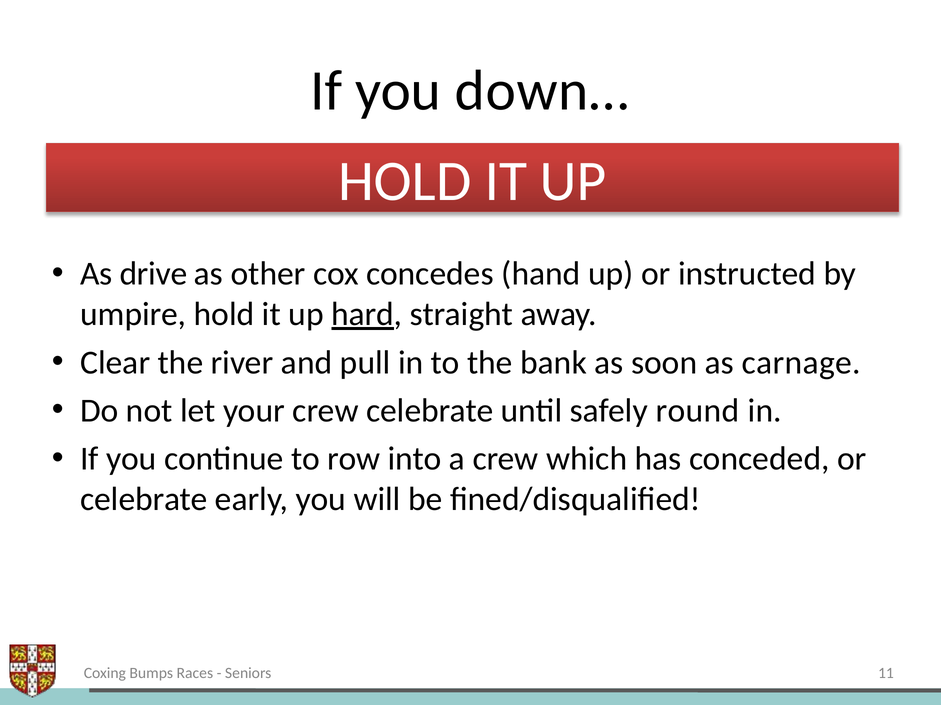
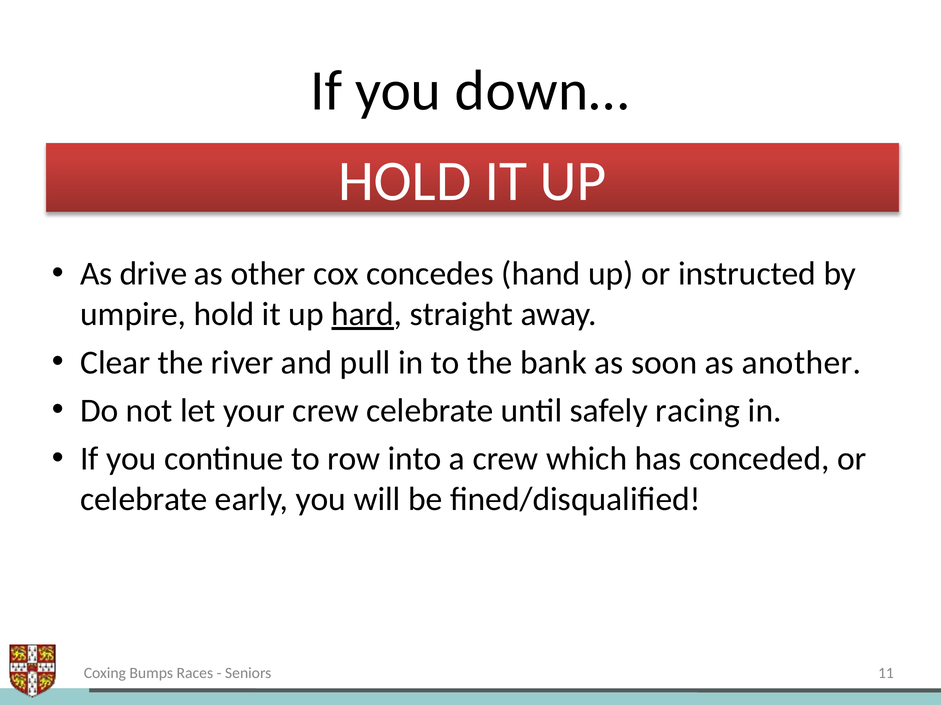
carnage: carnage -> another
round: round -> racing
